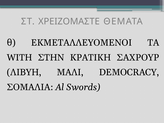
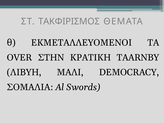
ΧΡΕΙΖΟΜΑΣΤΕ: ΧΡΕΙΖΟΜΑΣΤΕ -> ΤΑΚΦΙΡΙΣΜΟΣ
WITH: WITH -> OVER
ΣΑΧΡΟΥΡ: ΣΑΧΡΟΥΡ -> TAARNBY
